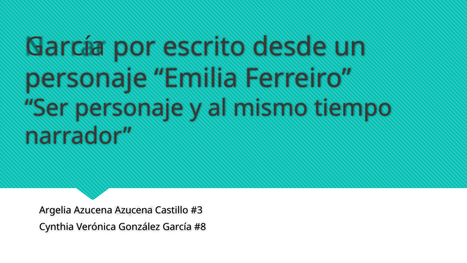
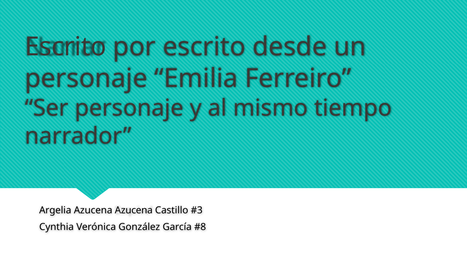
García at (65, 47): García -> Escrito
